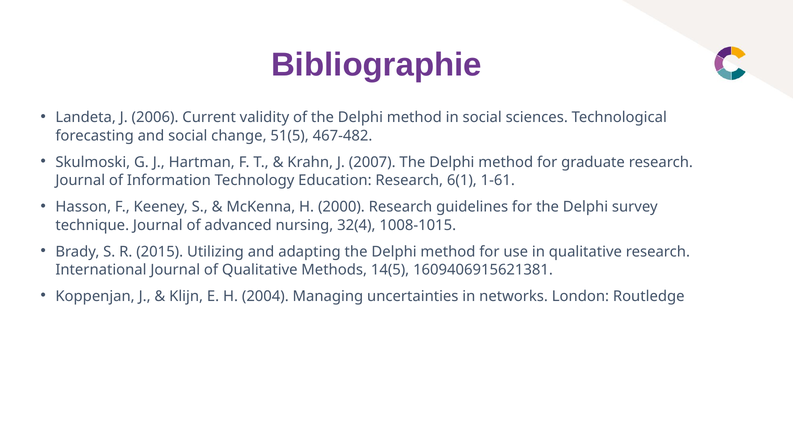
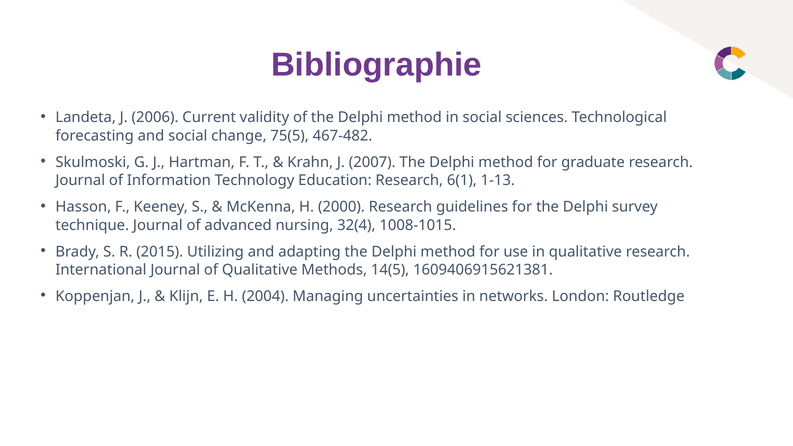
51(5: 51(5 -> 75(5
1-61: 1-61 -> 1-13
